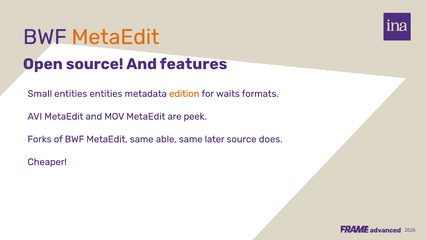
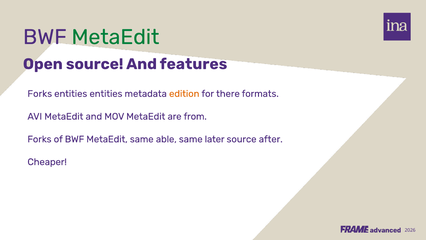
MetaEdit at (115, 37) colour: orange -> green
Small at (40, 94): Small -> Forks
waits: waits -> there
peek: peek -> from
does: does -> after
